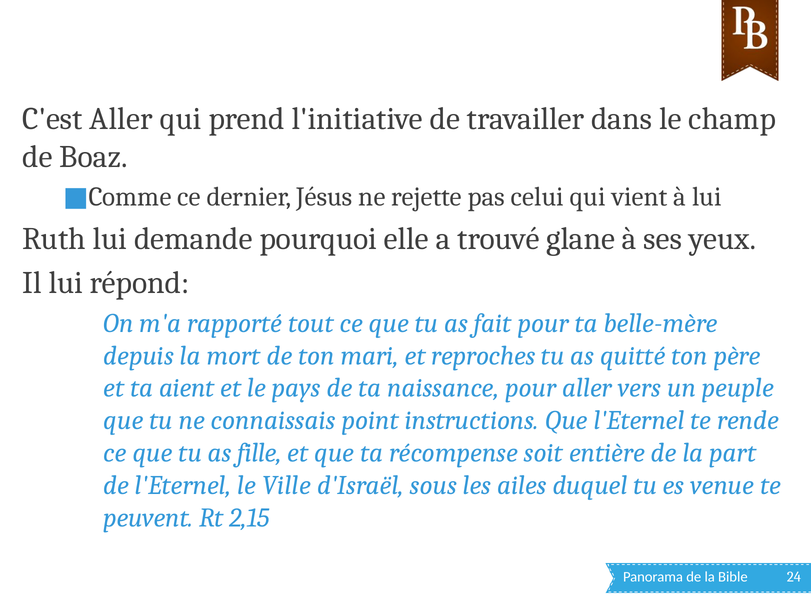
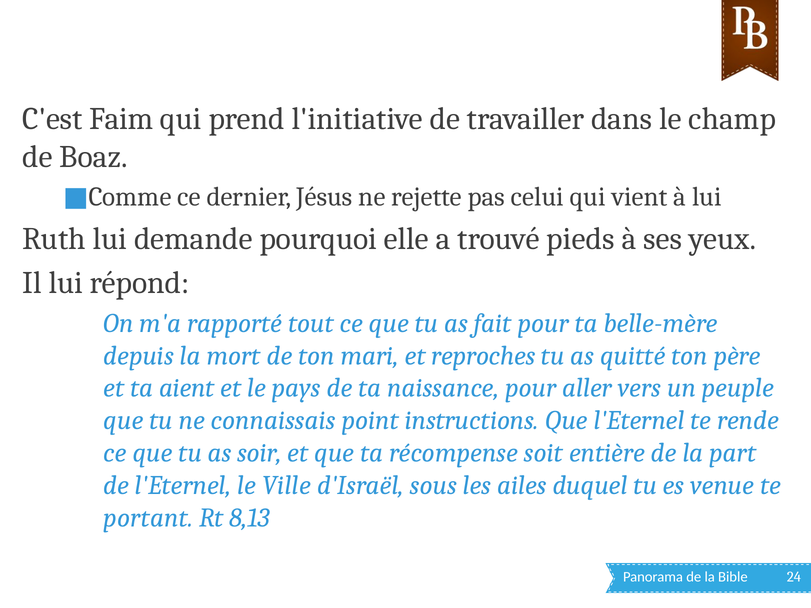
C'est Aller: Aller -> Faim
glane: glane -> pieds
fille: fille -> soir
peuvent: peuvent -> portant
2,15: 2,15 -> 8,13
